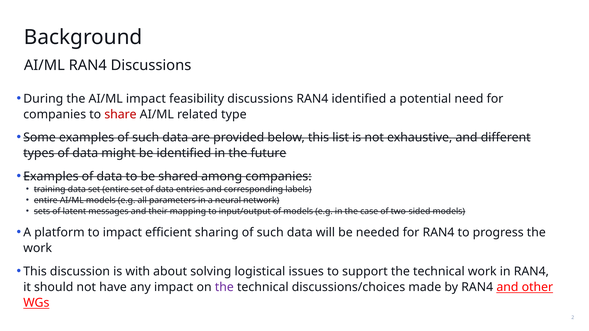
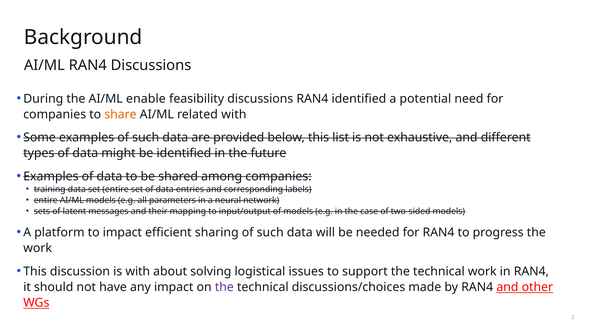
AI/ML impact: impact -> enable
share colour: red -> orange
related type: type -> with
